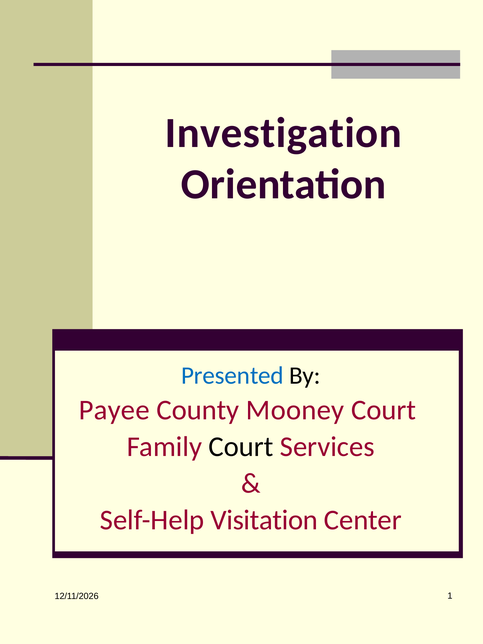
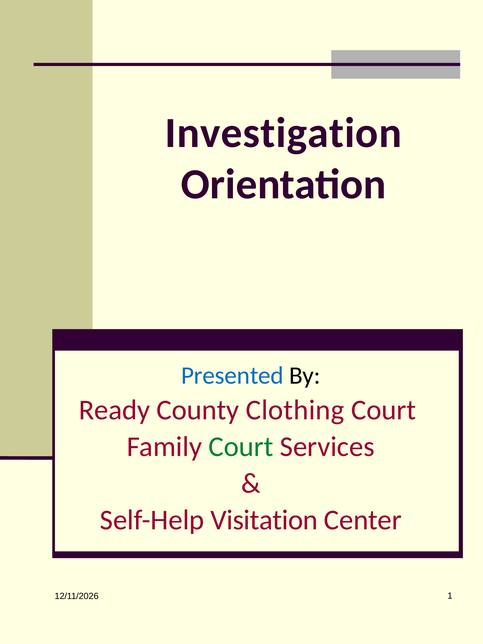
Payee: Payee -> Ready
Mooney: Mooney -> Clothing
Court at (241, 447) colour: black -> green
